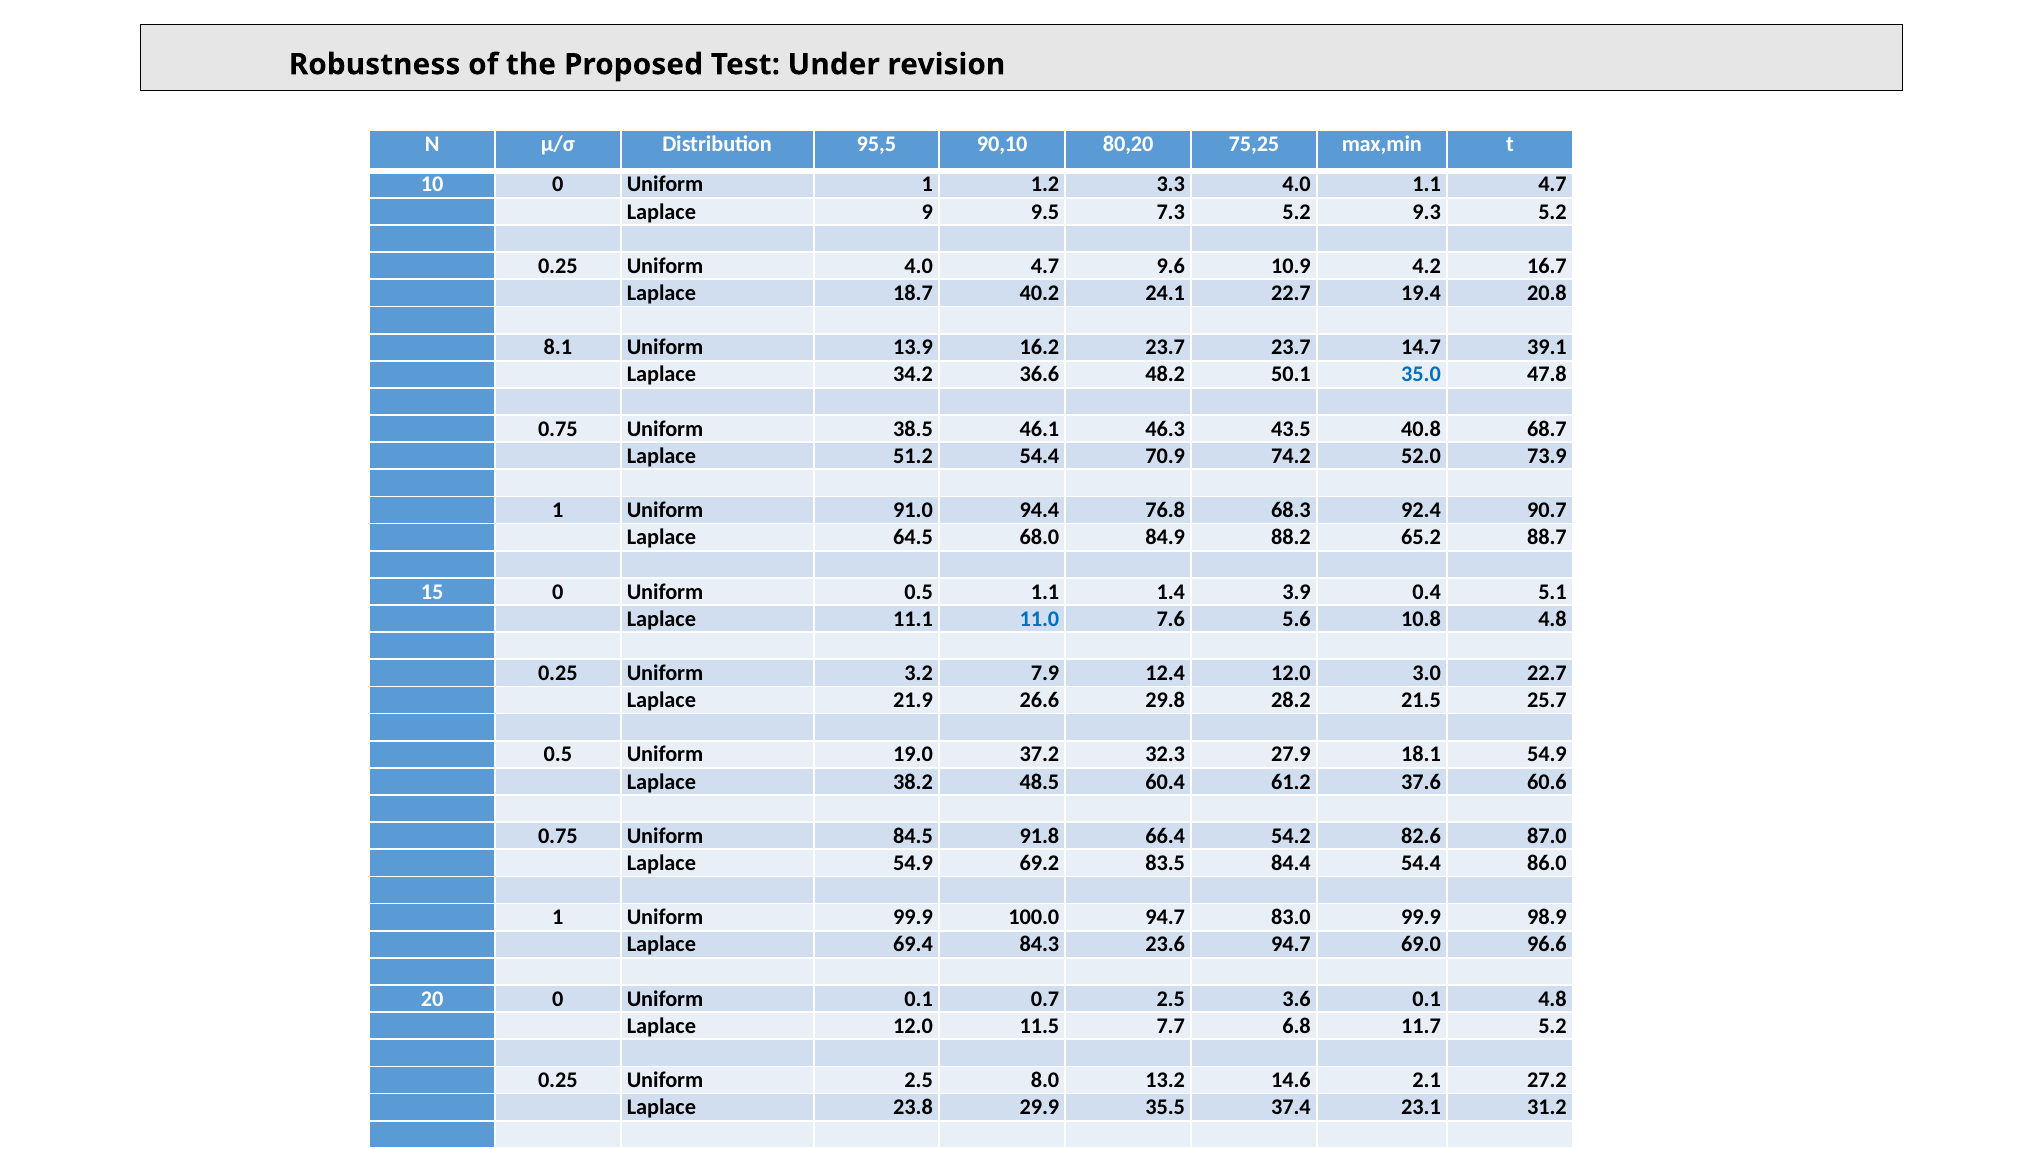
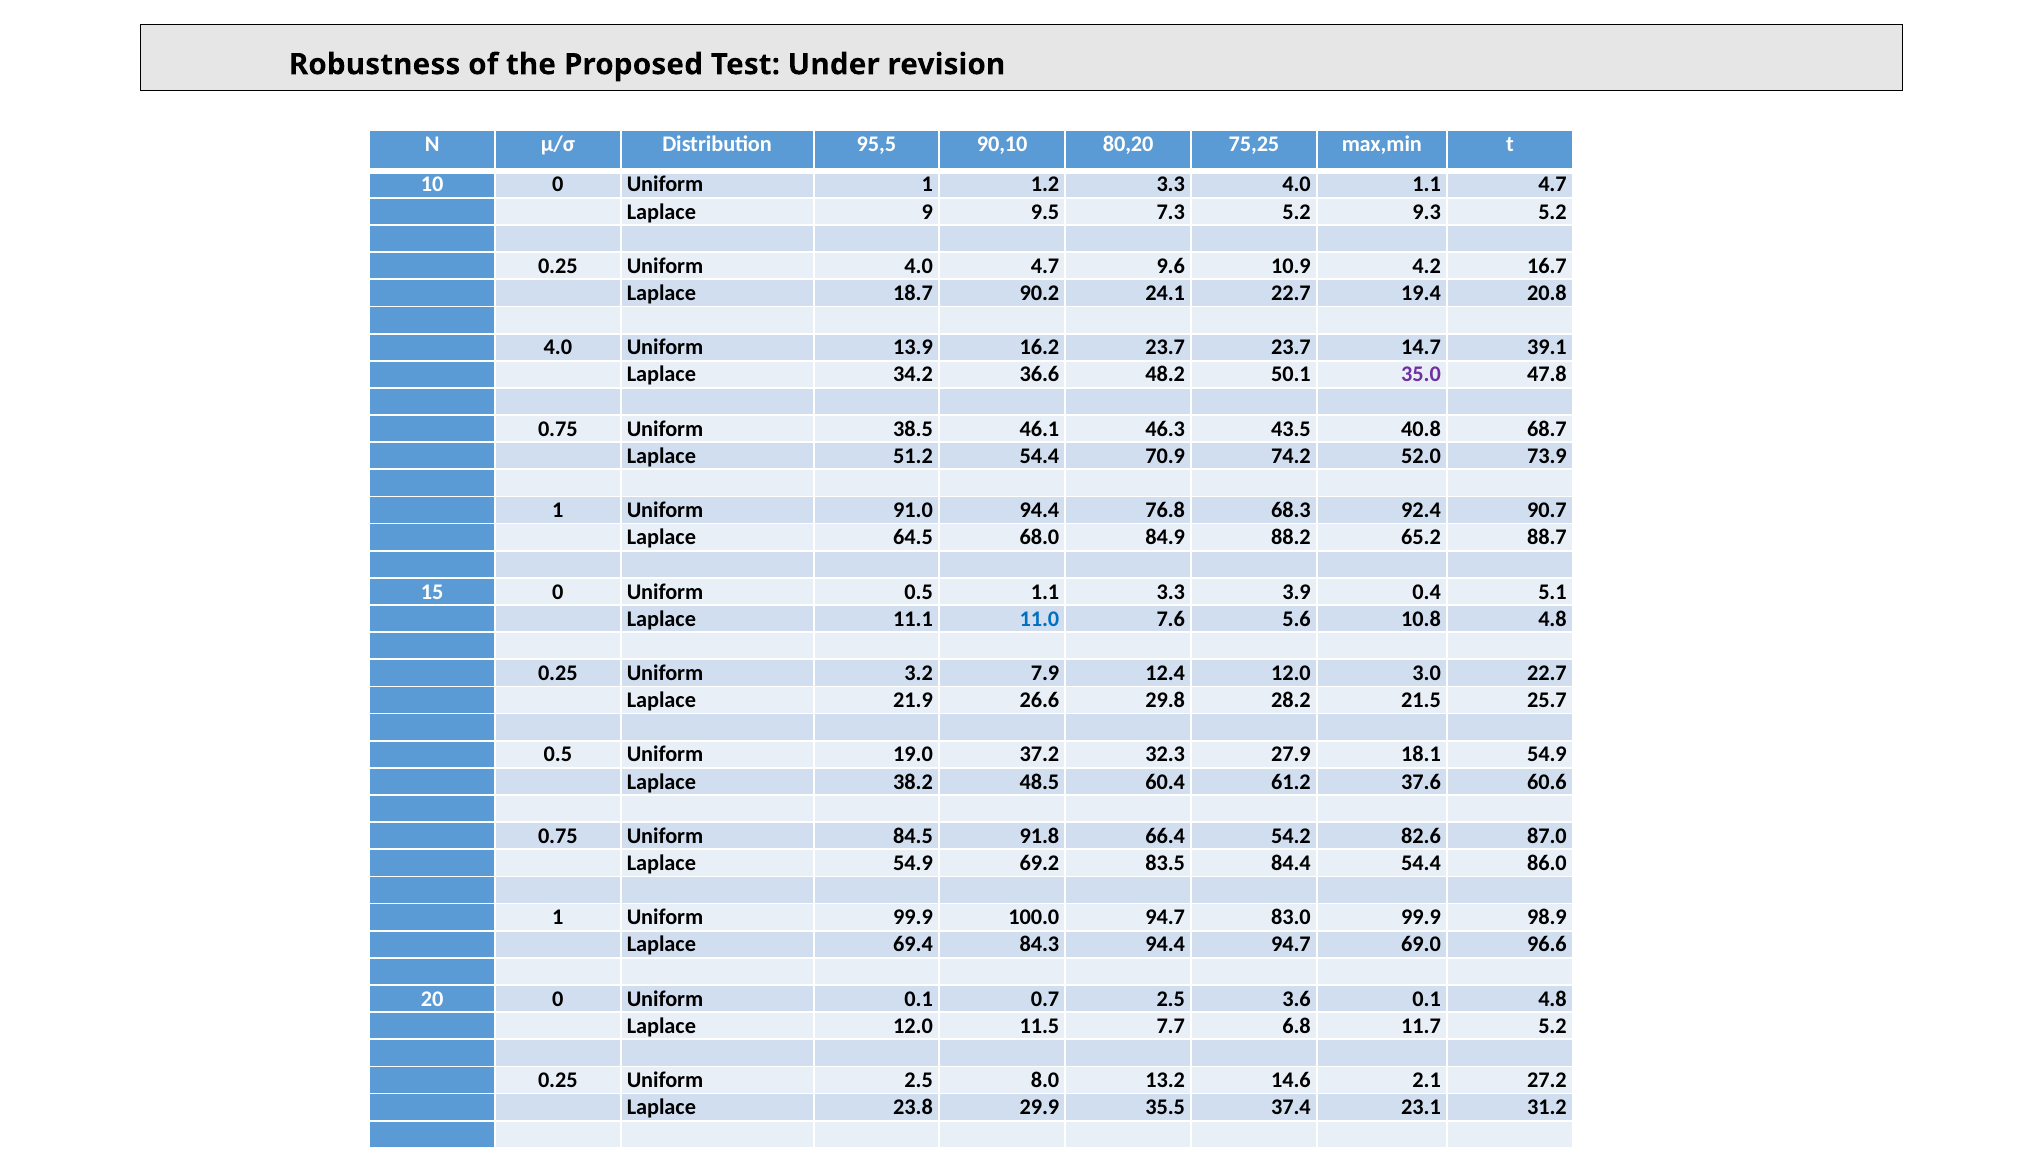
18.7 40.2: 40.2 -> 90.2
8.1 at (558, 347): 8.1 -> 4.0
35.0 colour: blue -> purple
1.1 1.4: 1.4 -> 3.3
84.3 23.6: 23.6 -> 94.4
